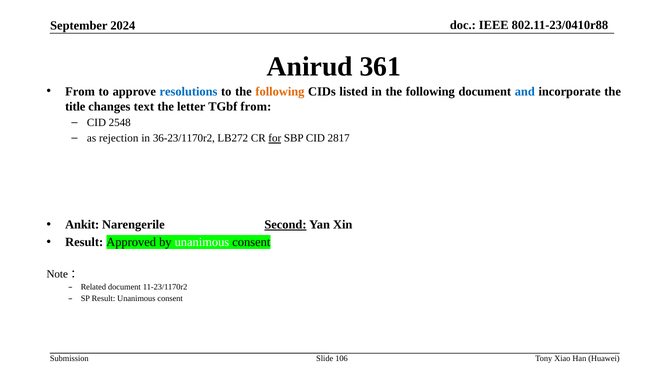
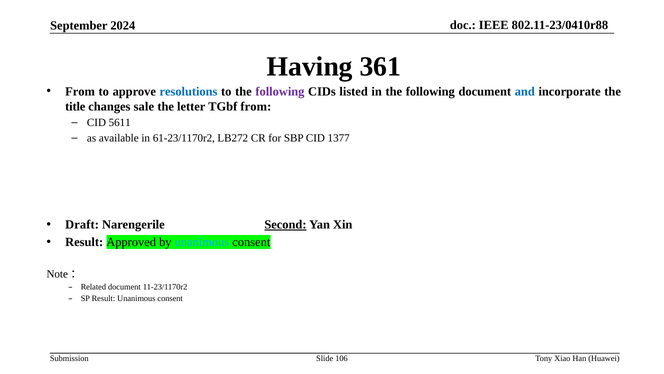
Anirud: Anirud -> Having
following at (280, 91) colour: orange -> purple
text: text -> sale
2548: 2548 -> 5611
rejection: rejection -> available
36-23/1170r2: 36-23/1170r2 -> 61-23/1170r2
for underline: present -> none
2817: 2817 -> 1377
Ankit: Ankit -> Draft
unanimous at (202, 242) colour: white -> light blue
